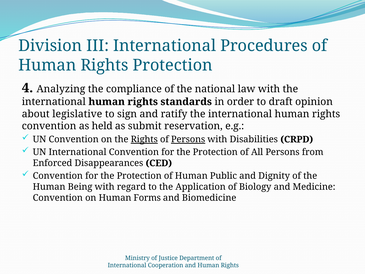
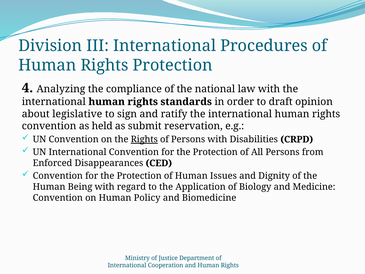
Persons at (188, 139) underline: present -> none
Public: Public -> Issues
Forms: Forms -> Policy
